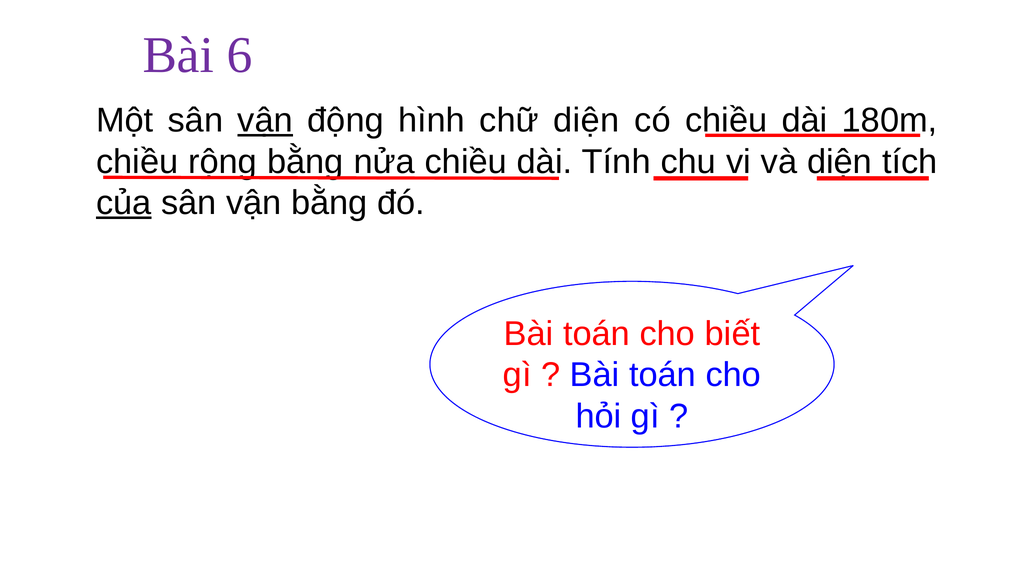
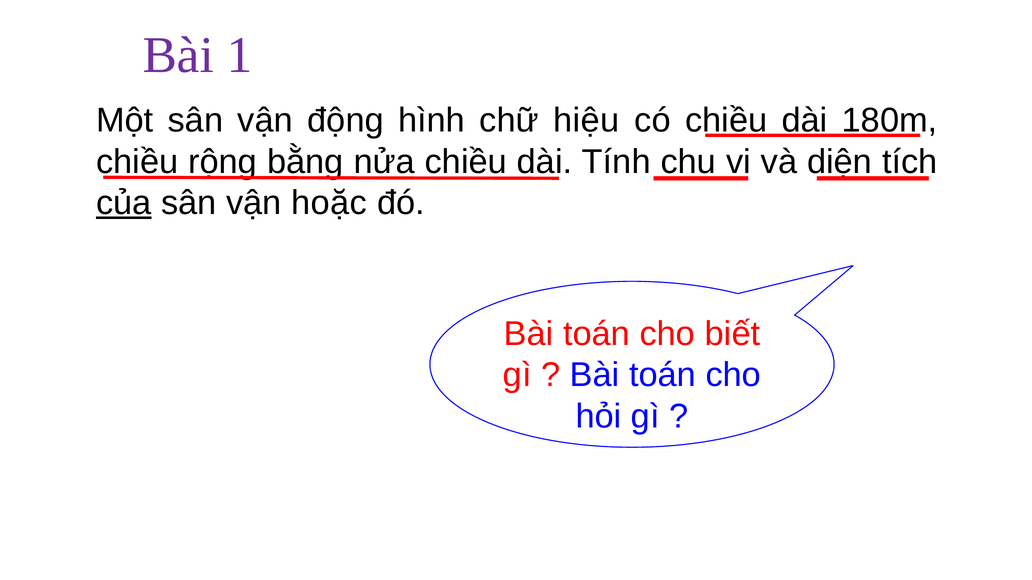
6: 6 -> 1
vận at (265, 121) underline: present -> none
chữ diện: diện -> hiệu
vận bằng: bằng -> hoặc
